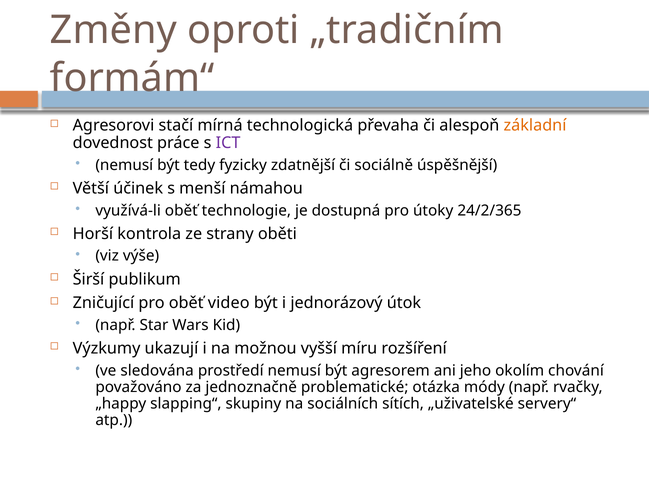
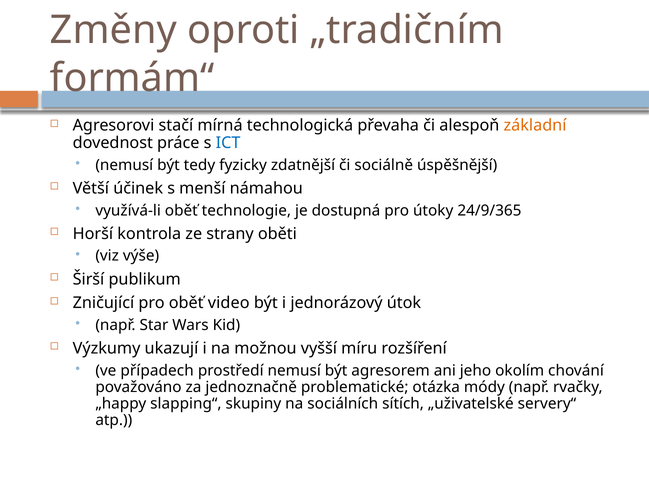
ICT colour: purple -> blue
24/2/365: 24/2/365 -> 24/9/365
sledována: sledována -> případech
